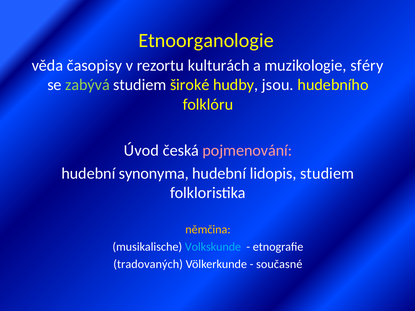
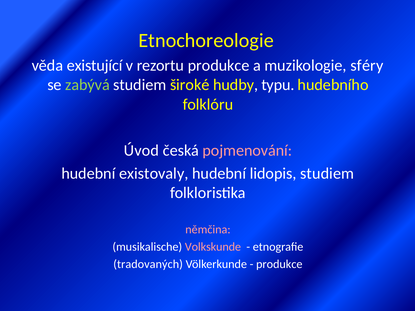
Etnoorganologie: Etnoorganologie -> Etnochoreologie
časopisy: časopisy -> existující
rezortu kulturách: kulturách -> produkce
jsou: jsou -> typu
synonyma: synonyma -> existovaly
němčina colour: yellow -> pink
Volkskunde colour: light blue -> pink
současné at (279, 264): současné -> produkce
